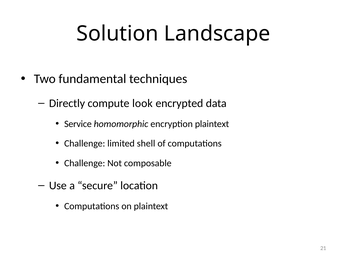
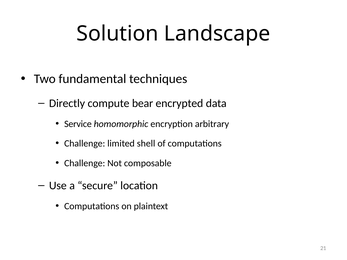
look: look -> bear
encryption plaintext: plaintext -> arbitrary
